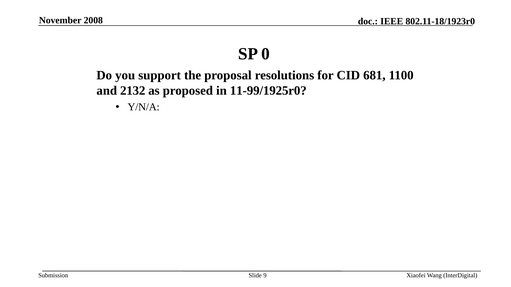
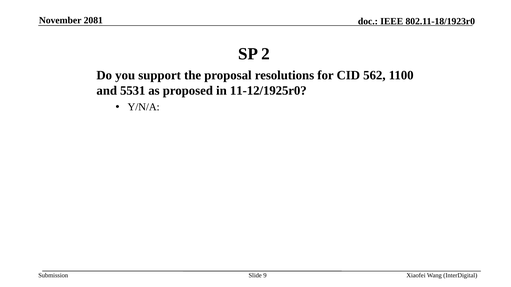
2008: 2008 -> 2081
0: 0 -> 2
681: 681 -> 562
2132: 2132 -> 5531
11-99/1925r0: 11-99/1925r0 -> 11-12/1925r0
